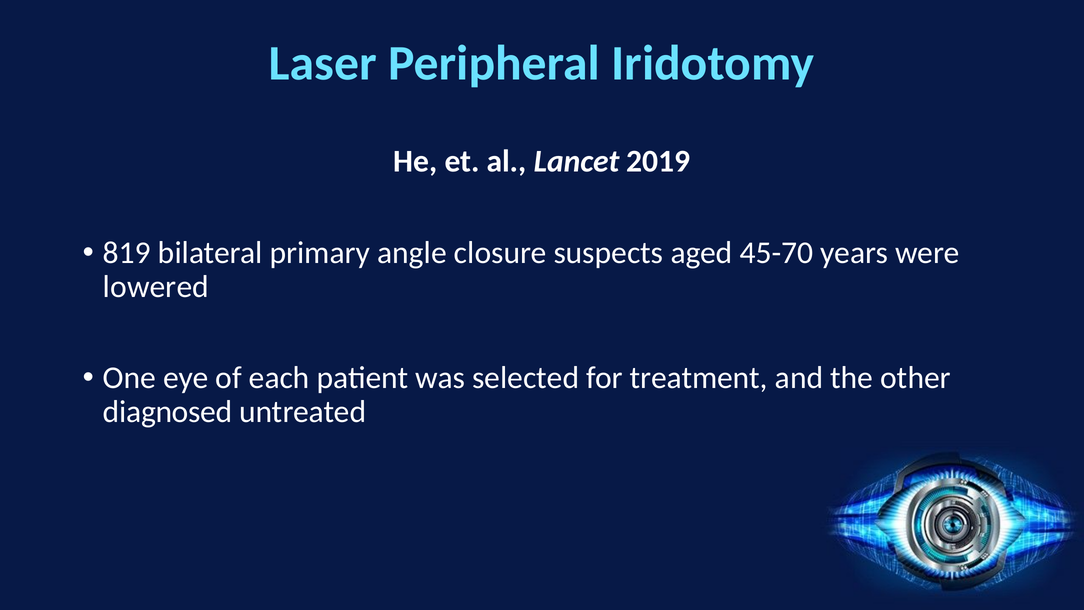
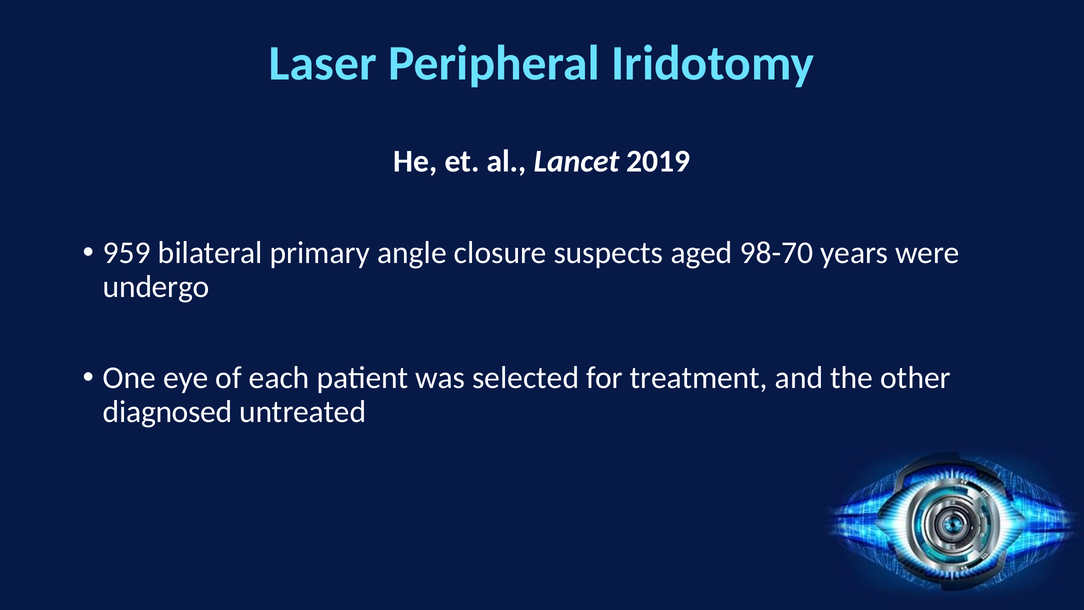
819: 819 -> 959
45-70: 45-70 -> 98-70
lowered: lowered -> undergo
